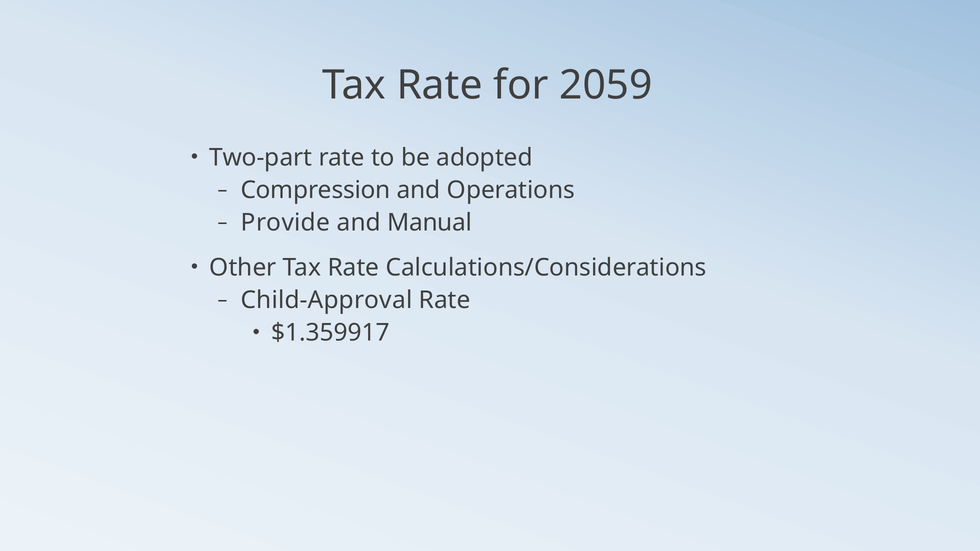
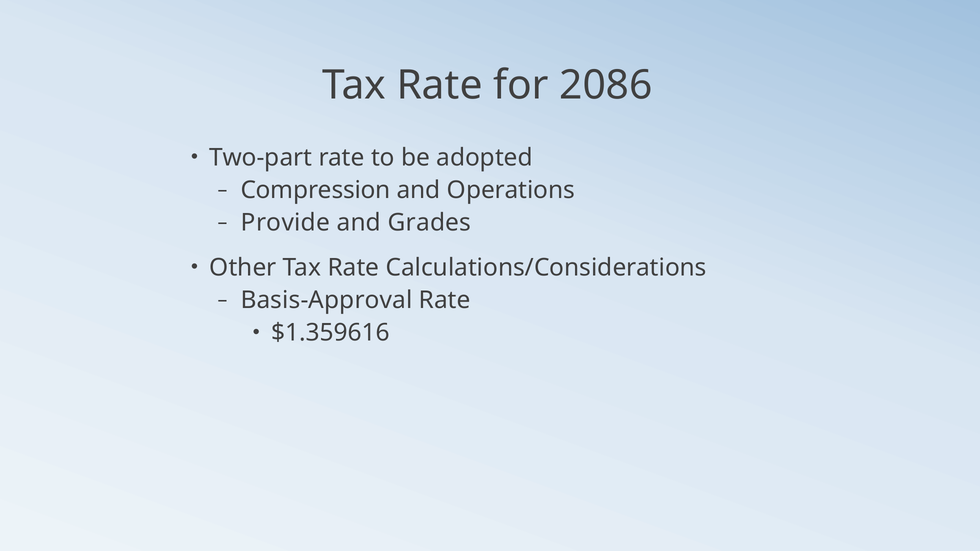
2059: 2059 -> 2086
Manual: Manual -> Grades
Child-Approval: Child-Approval -> Basis-Approval
$1.359917: $1.359917 -> $1.359616
